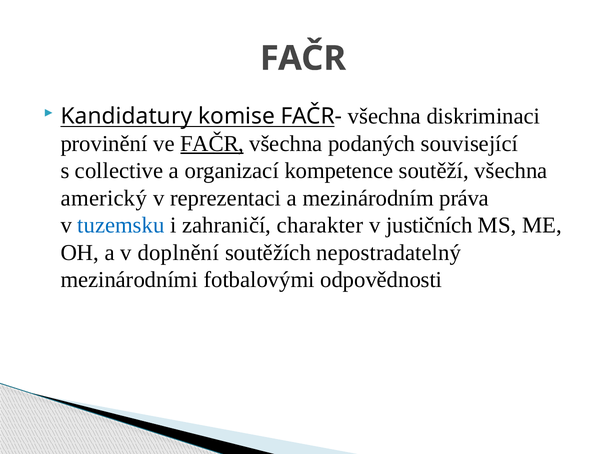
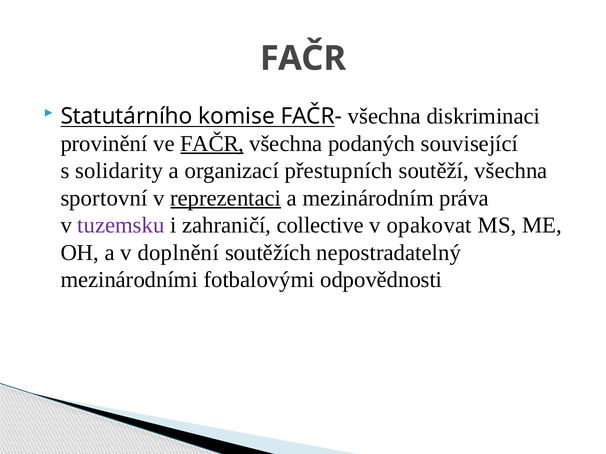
Kandidatury: Kandidatury -> Statutárního
collective: collective -> solidarity
kompetence: kompetence -> přestupních
americký: americký -> sportovní
reprezentaci underline: none -> present
tuzemsku colour: blue -> purple
charakter: charakter -> collective
justičních: justičních -> opakovat
